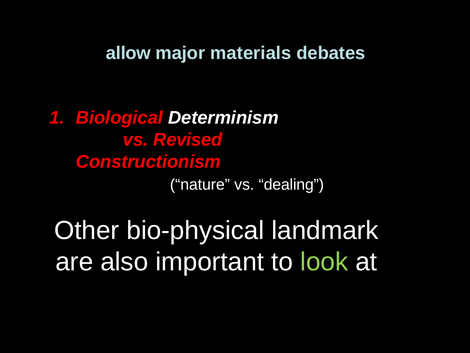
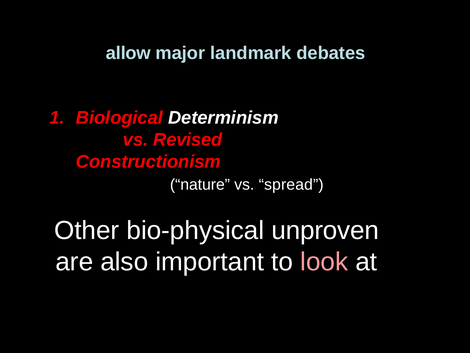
materials: materials -> landmark
dealing: dealing -> spread
landmark: landmark -> unproven
look colour: light green -> pink
